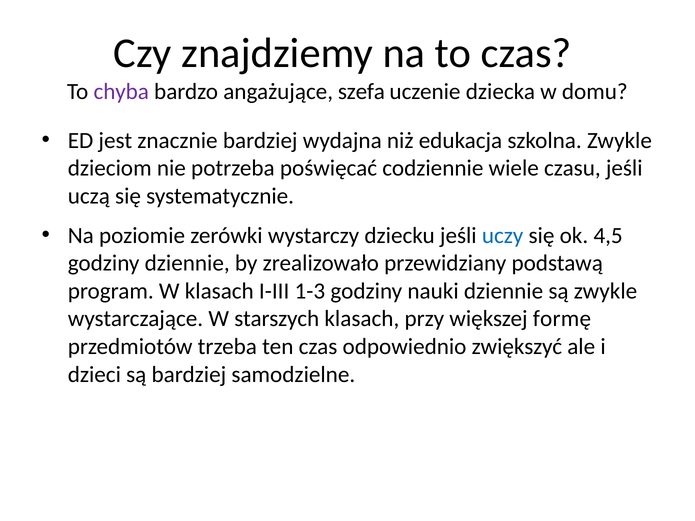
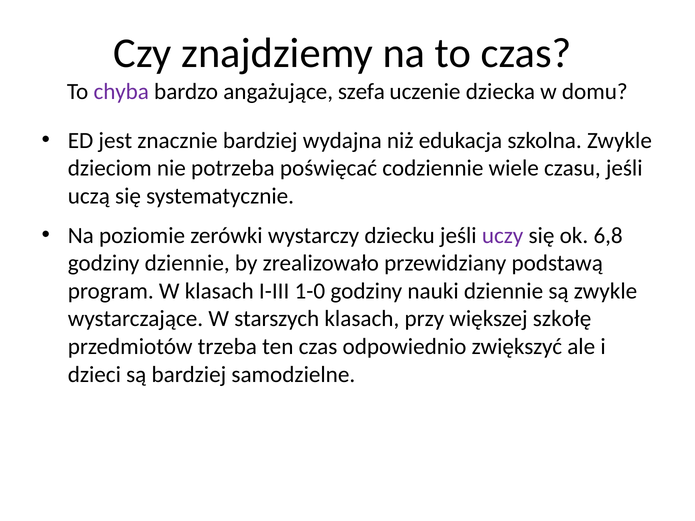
uczy colour: blue -> purple
4,5: 4,5 -> 6,8
1-3: 1-3 -> 1-0
formę: formę -> szkołę
